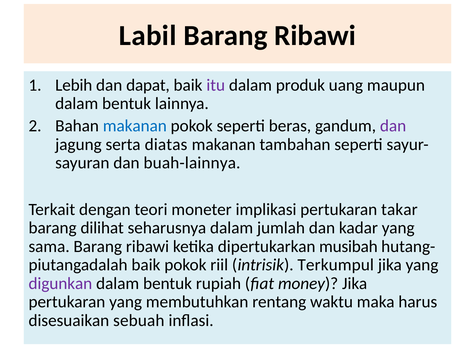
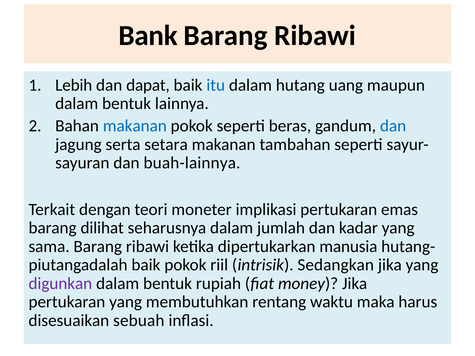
Labil: Labil -> Bank
itu colour: purple -> blue
produk: produk -> hutang
dan at (393, 126) colour: purple -> blue
diatas: diatas -> setara
takar: takar -> emas
musibah: musibah -> manusia
Terkumpul: Terkumpul -> Sedangkan
